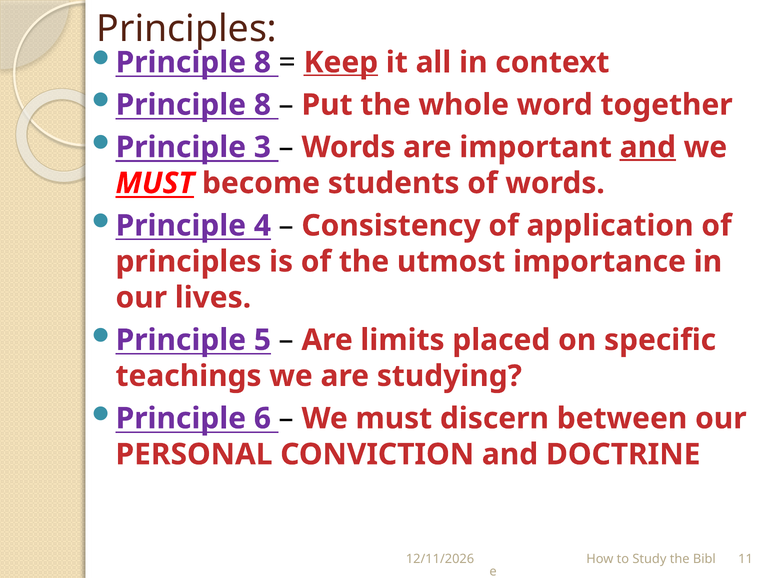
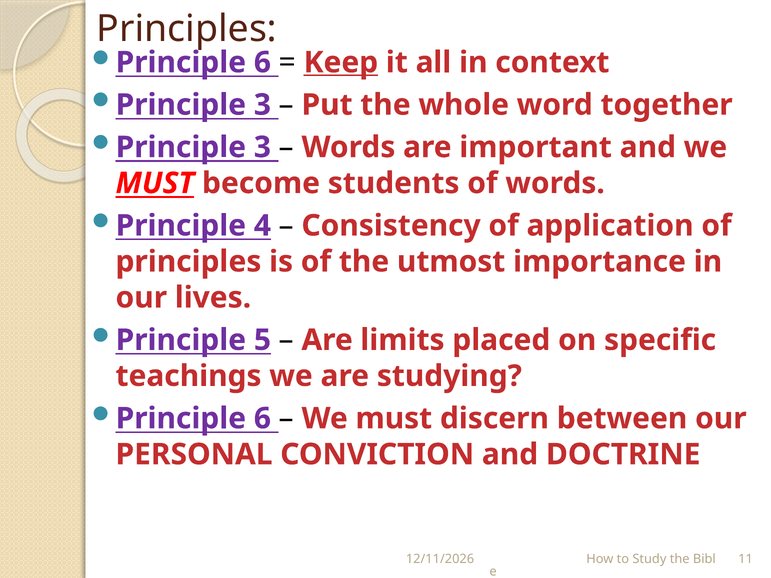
8 at (262, 62): 8 -> 6
8 at (262, 105): 8 -> 3
and at (648, 147) underline: present -> none
